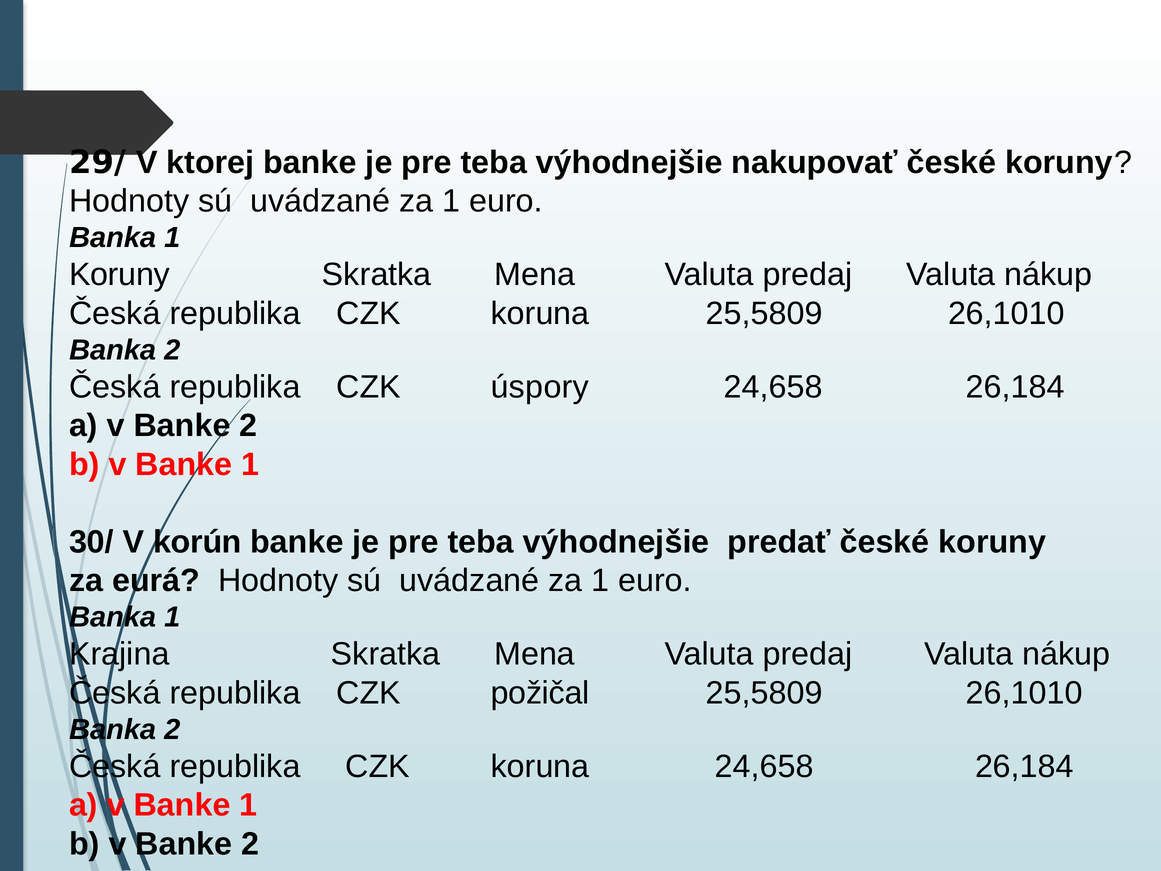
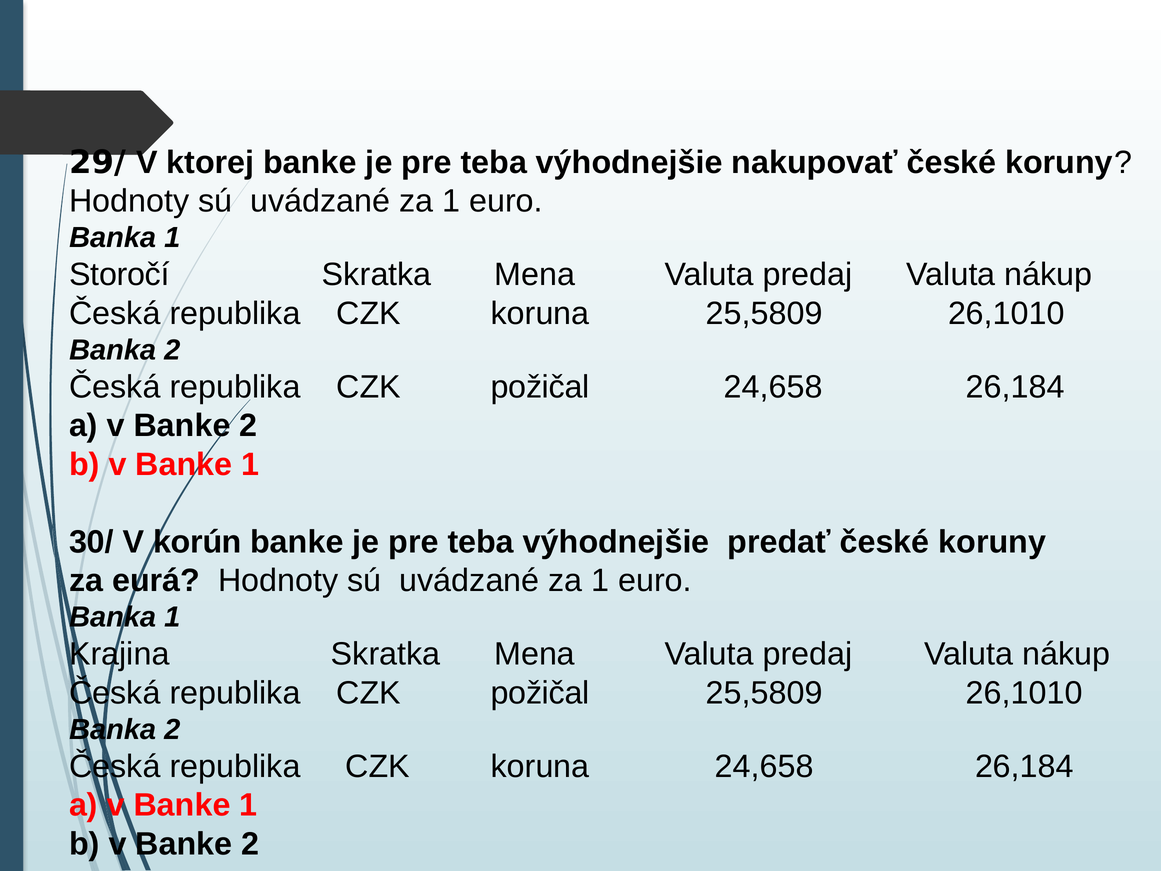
Koruny at (119, 275): Koruny -> Storočí
úspory at (540, 387): úspory -> požičal
